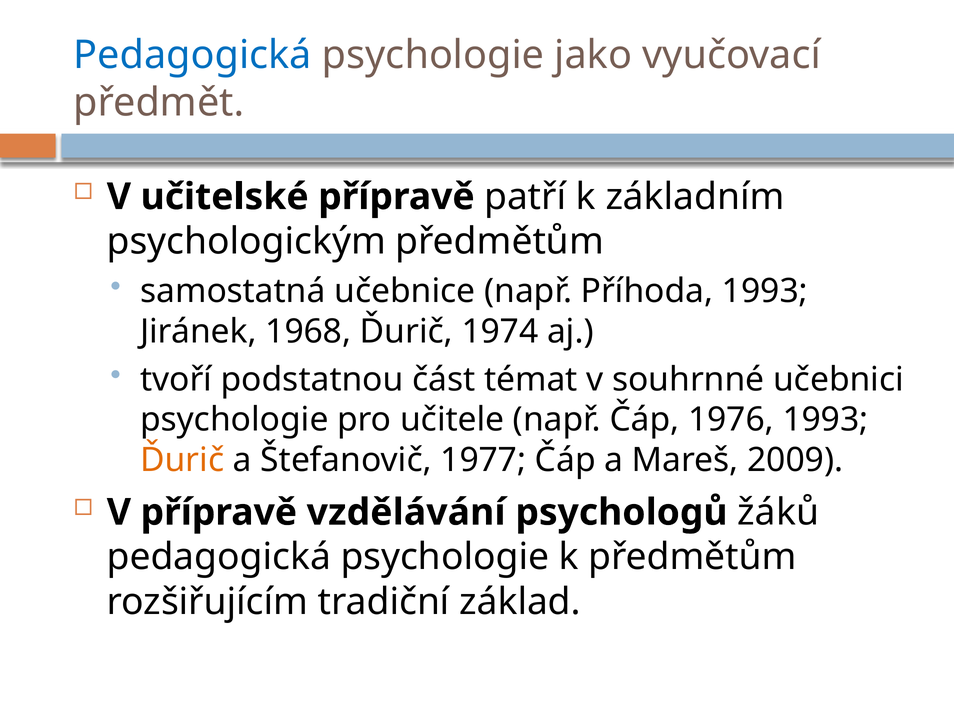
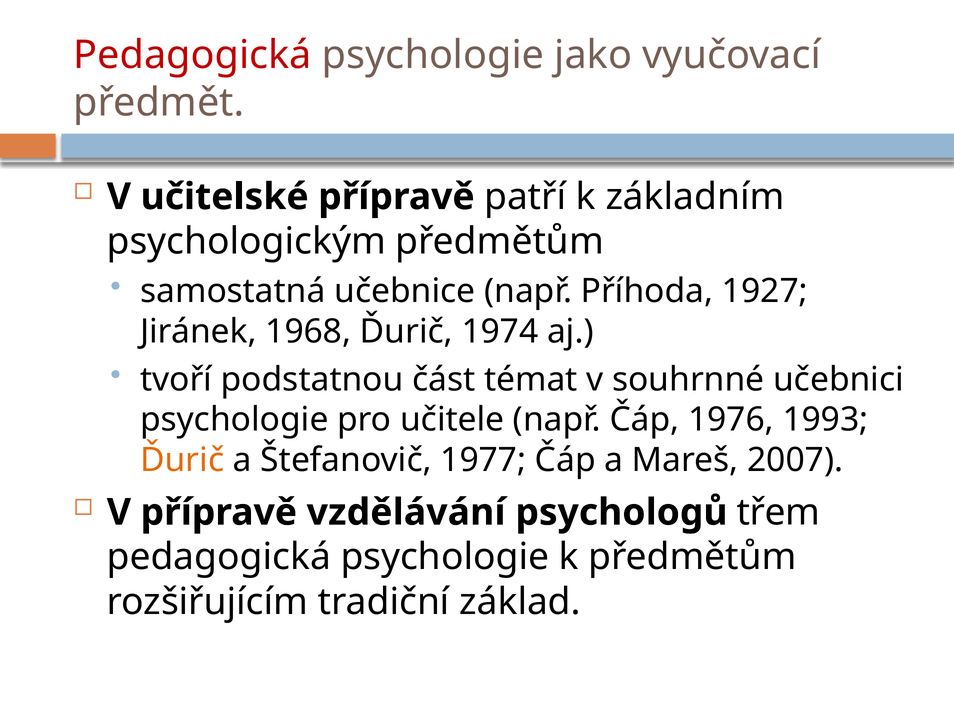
Pedagogická at (193, 55) colour: blue -> red
Příhoda 1993: 1993 -> 1927
2009: 2009 -> 2007
žáků: žáků -> třem
